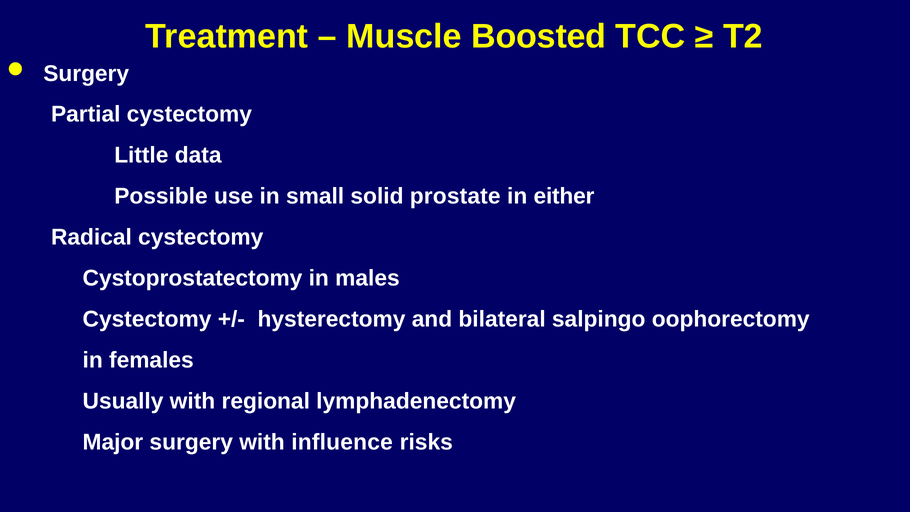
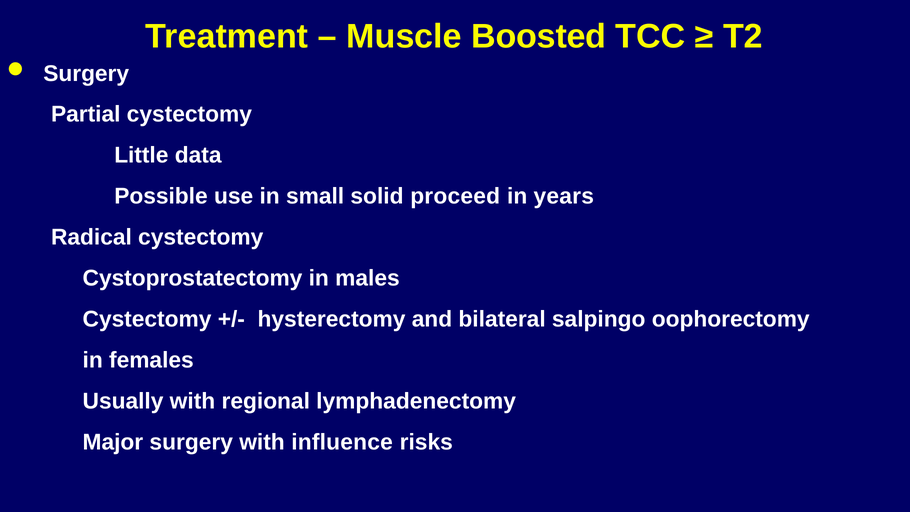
prostate: prostate -> proceed
either: either -> years
